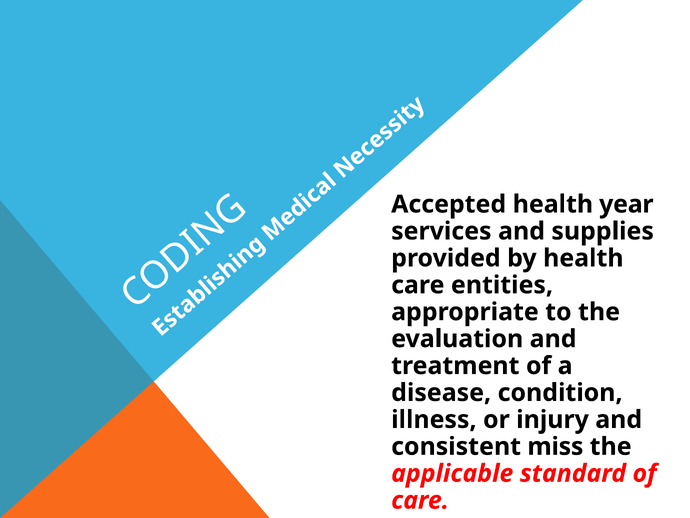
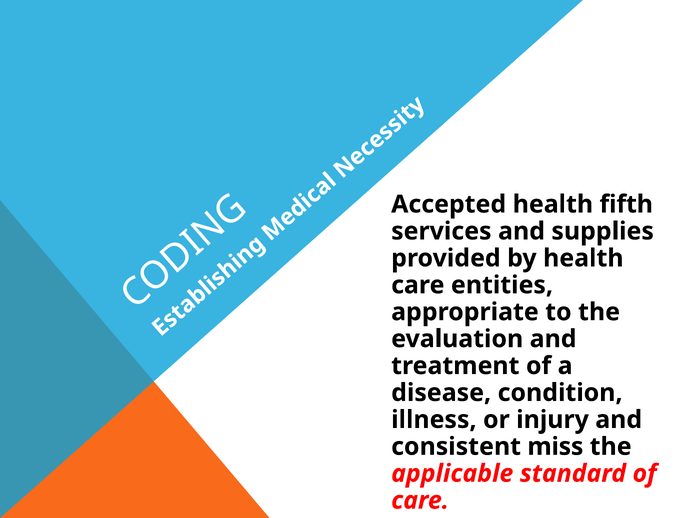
year: year -> fifth
